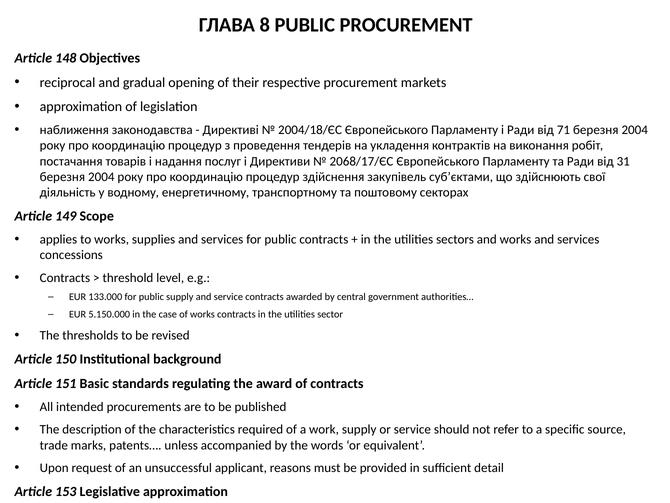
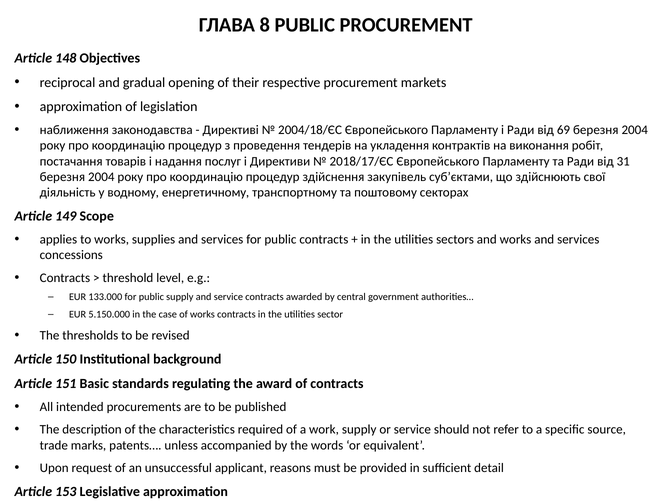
71: 71 -> 69
2068/17/ЄС: 2068/17/ЄС -> 2018/17/ЄС
